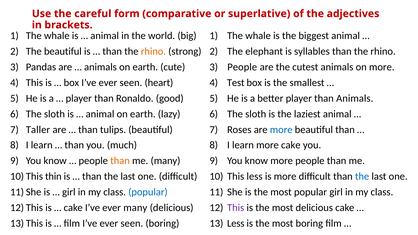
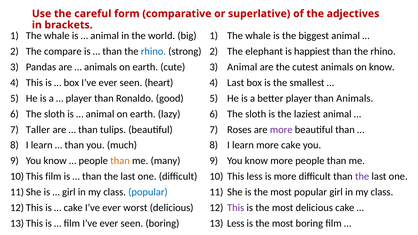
The beautiful: beautiful -> compare
rhino at (153, 51) colour: orange -> blue
syllables: syllables -> happiest
People at (242, 67): People -> Animal
on more: more -> know
Test at (236, 83): Test -> Last
more at (281, 130) colour: blue -> purple
thin at (53, 177): thin -> film
the at (362, 177) colour: blue -> purple
ever many: many -> worst
